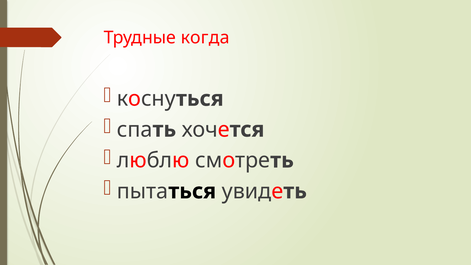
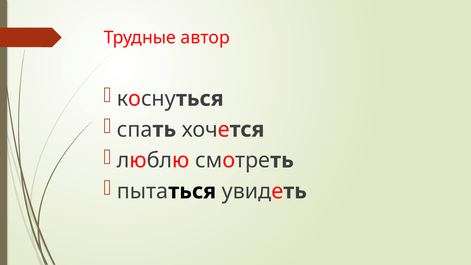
когда: когда -> автор
